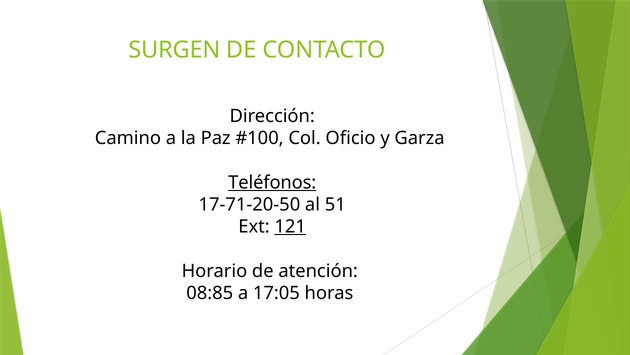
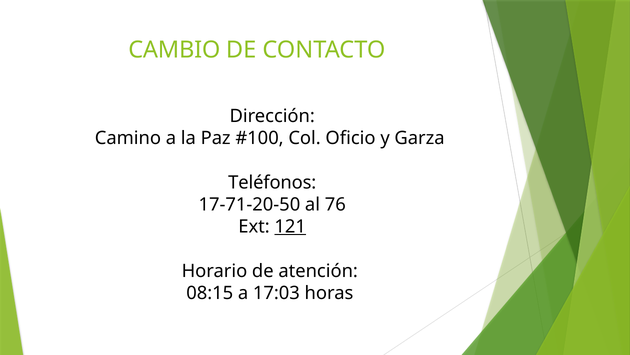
SURGEN: SURGEN -> CAMBIO
Teléfonos underline: present -> none
51: 51 -> 76
08:85: 08:85 -> 08:15
17:05: 17:05 -> 17:03
